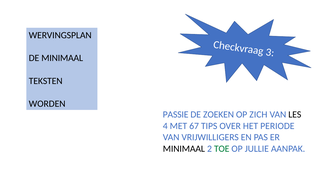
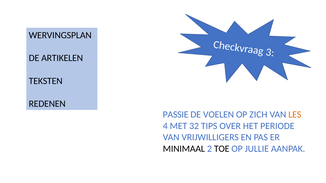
DE MINIMAAL: MINIMAAL -> ARTIKELEN
WORDEN: WORDEN -> REDENEN
ZOEKEN: ZOEKEN -> VOELEN
LES colour: black -> orange
67: 67 -> 32
TOE colour: green -> black
